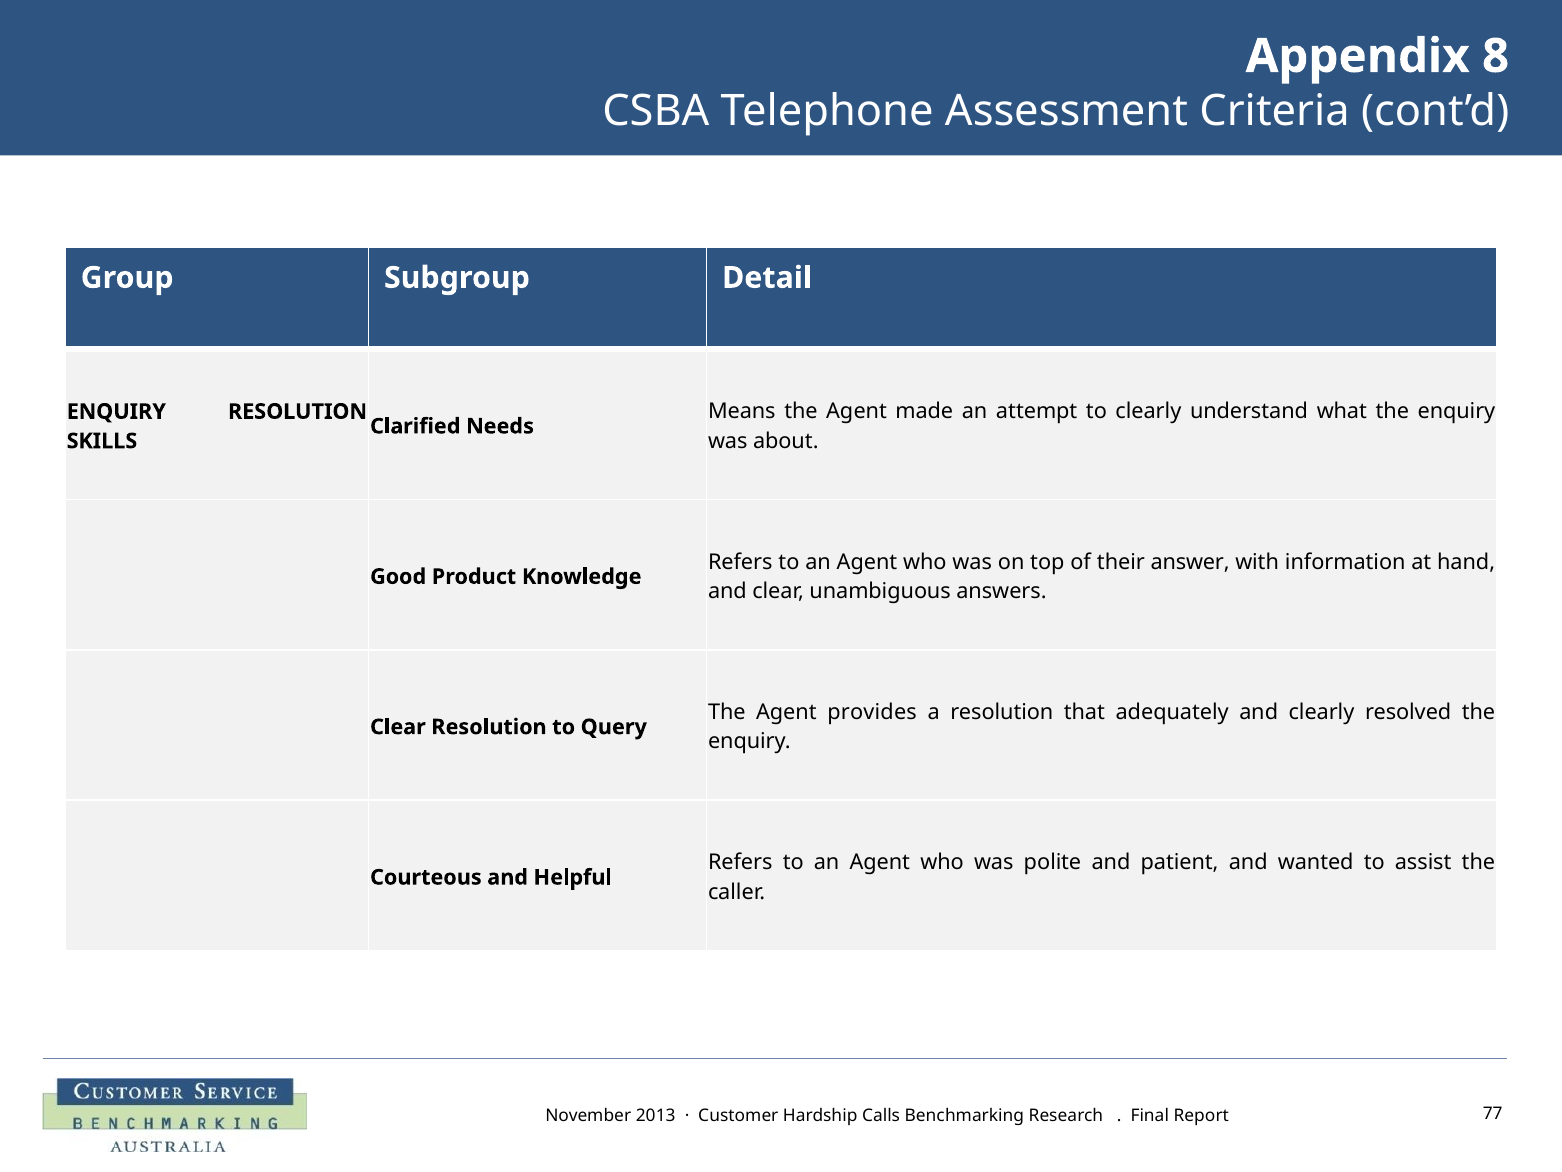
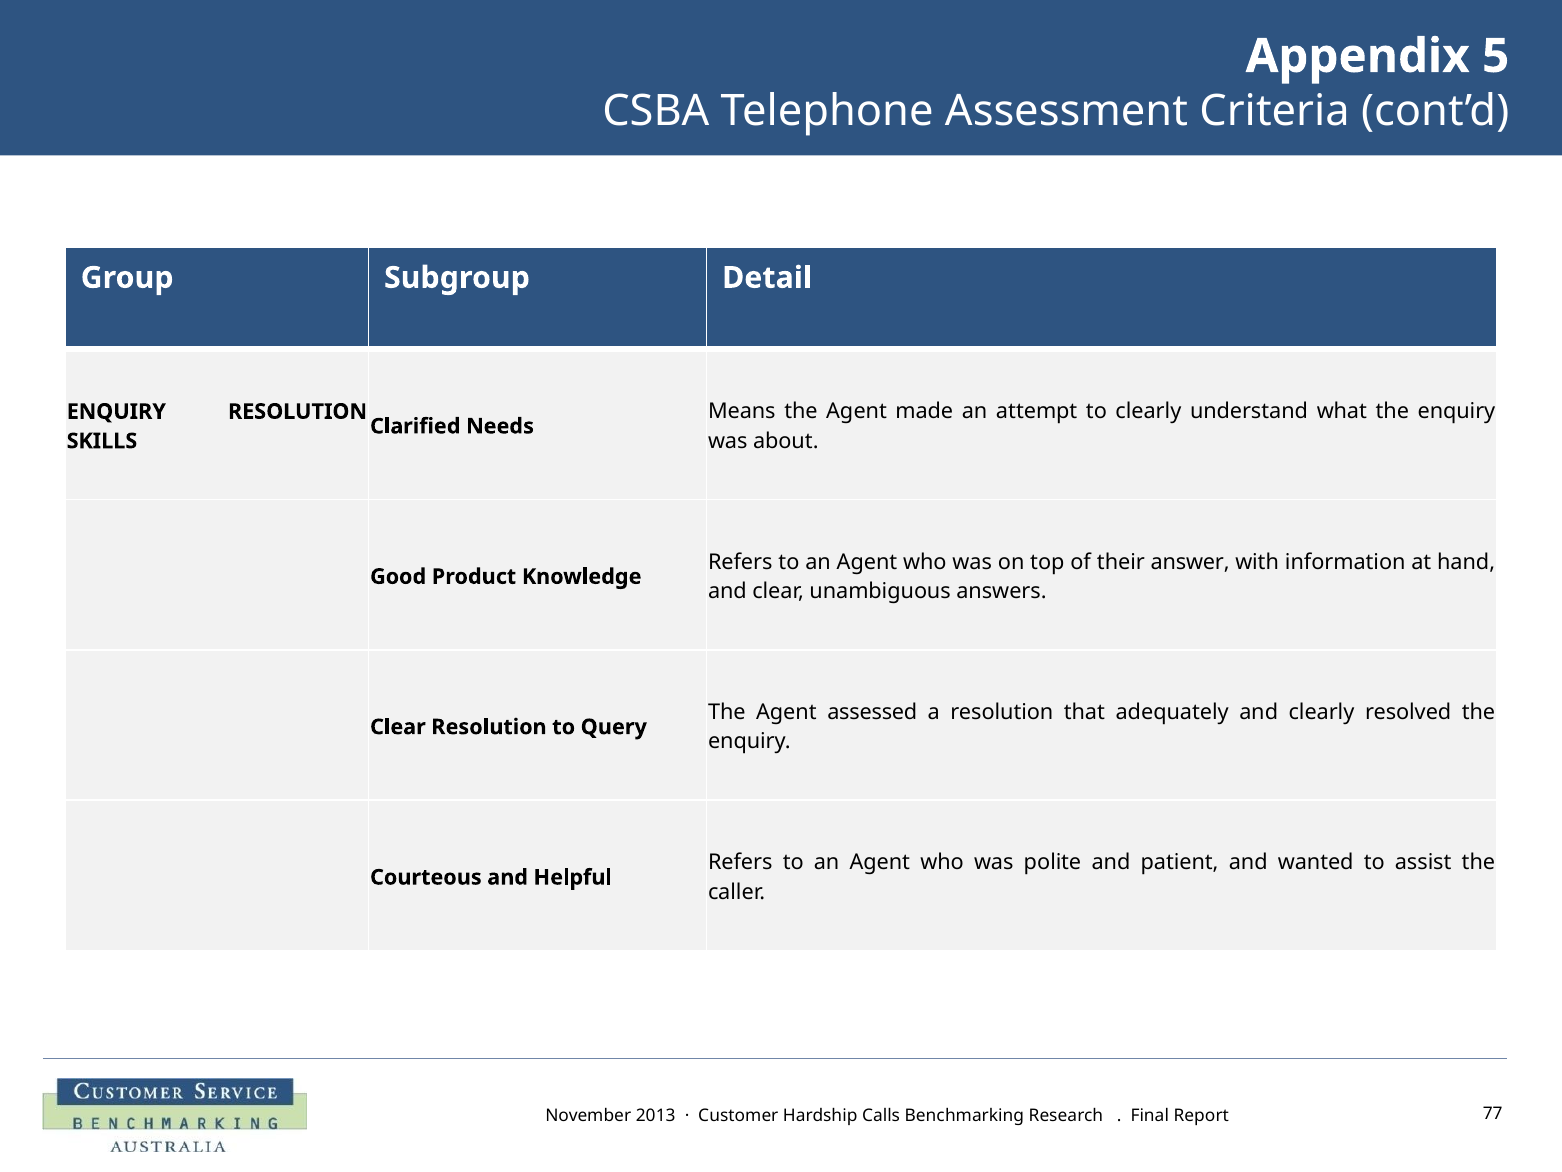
8: 8 -> 5
provides: provides -> assessed
